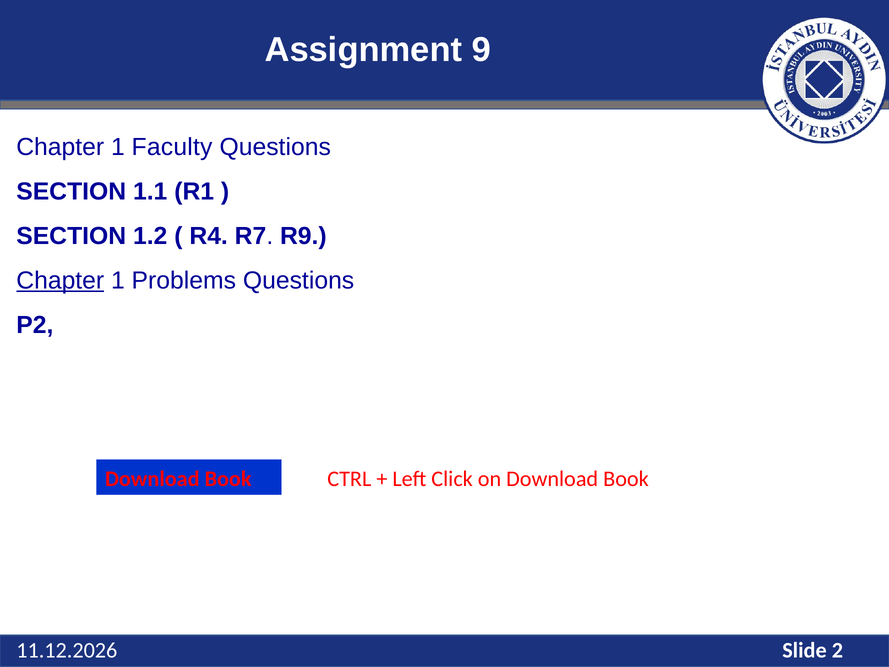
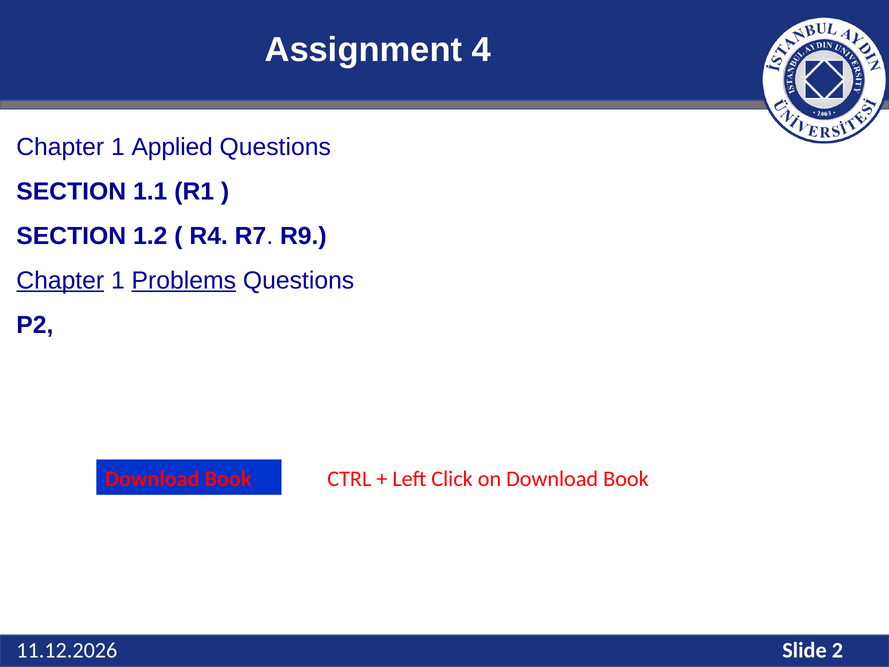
9: 9 -> 4
Faculty: Faculty -> Applied
Problems underline: none -> present
